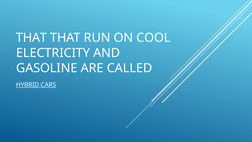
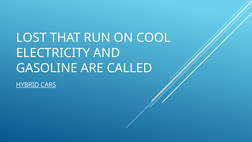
THAT at (31, 38): THAT -> LOST
